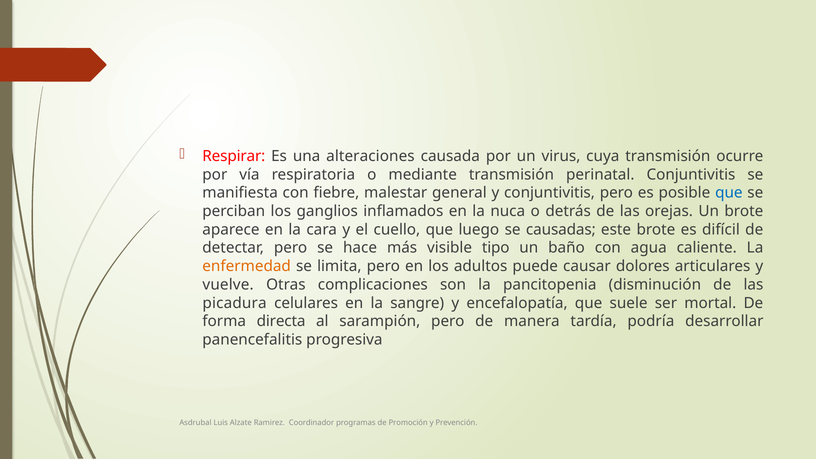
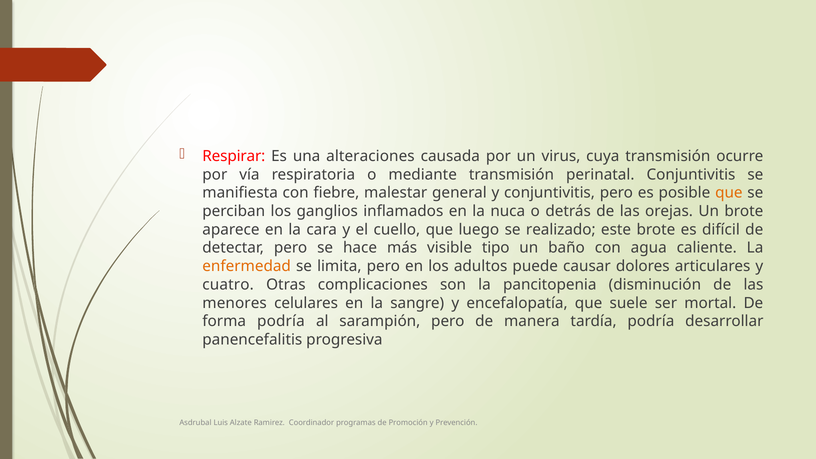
que at (729, 193) colour: blue -> orange
causadas: causadas -> realizado
vuelve: vuelve -> cuatro
picadura: picadura -> menores
forma directa: directa -> podría
